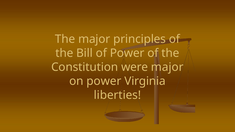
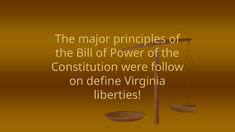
were major: major -> follow
on power: power -> define
